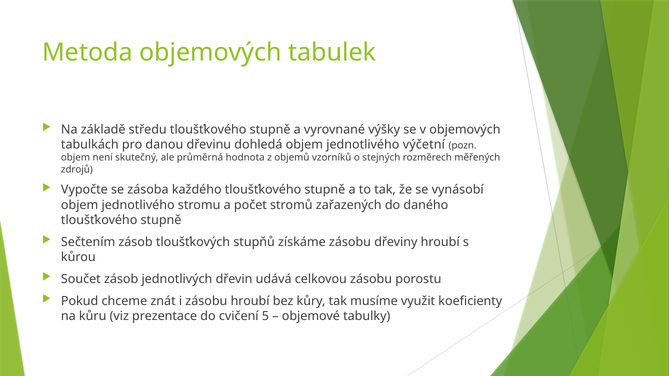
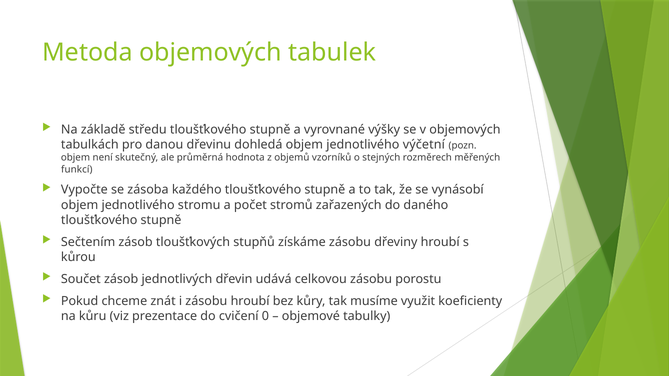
zdrojů: zdrojů -> funkcí
5: 5 -> 0
